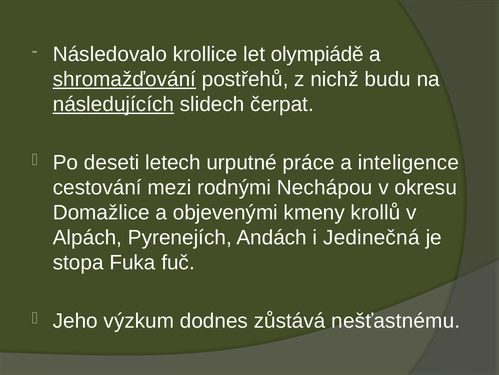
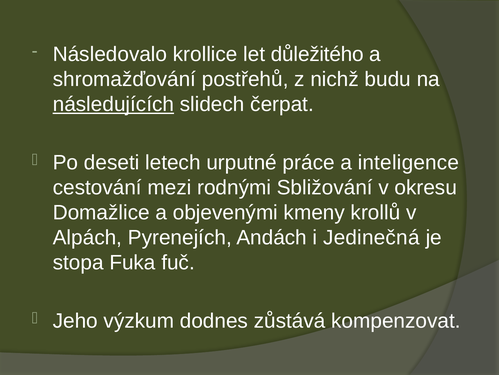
olympiádě: olympiádě -> důležitého
shromažďování underline: present -> none
Nechápou: Nechápou -> Sbližování
nešťastnému: nešťastnému -> kompenzovat
